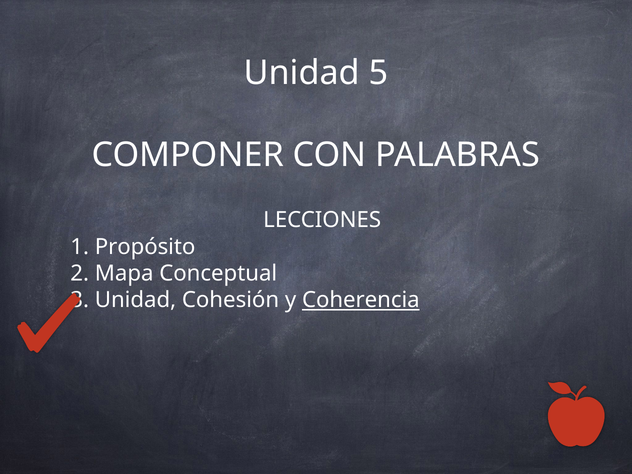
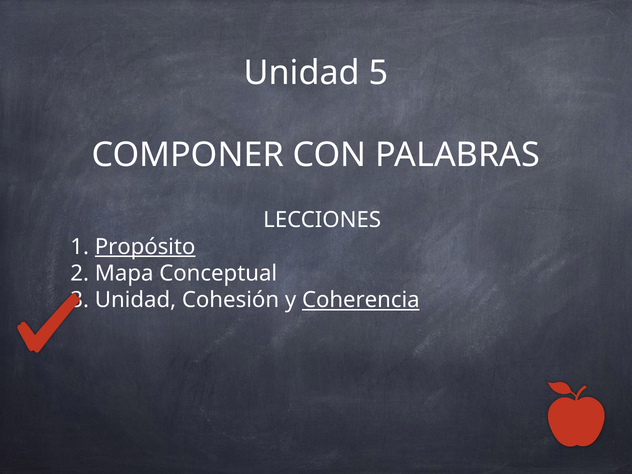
Propósito underline: none -> present
